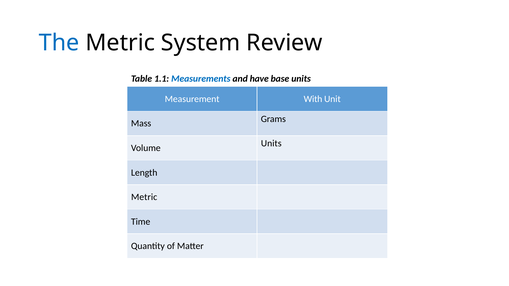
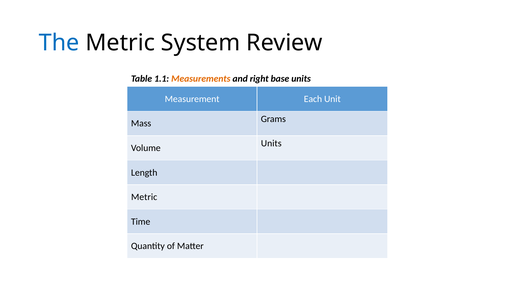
Measurements colour: blue -> orange
have: have -> right
With: With -> Each
